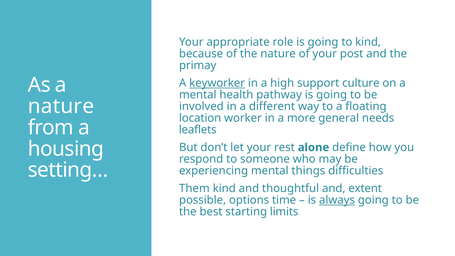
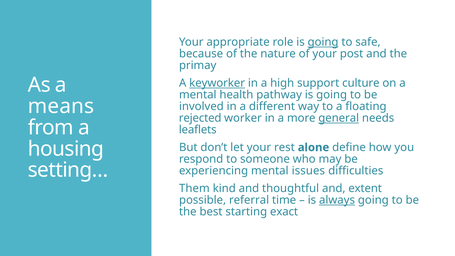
going at (323, 42) underline: none -> present
to kind: kind -> safe
nature at (61, 106): nature -> means
location: location -> rejected
general underline: none -> present
things: things -> issues
options: options -> referral
limits: limits -> exact
